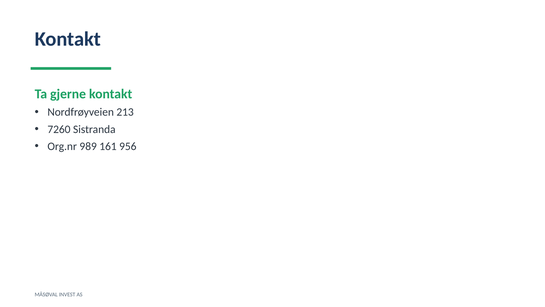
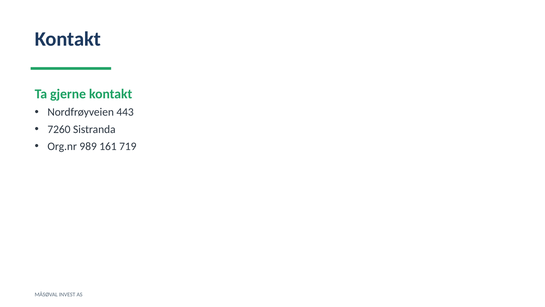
213: 213 -> 443
956: 956 -> 719
